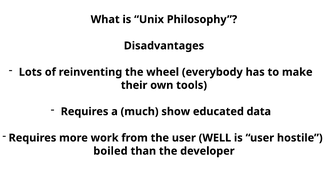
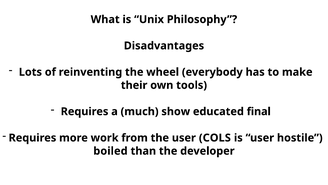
data: data -> final
WELL: WELL -> COLS
